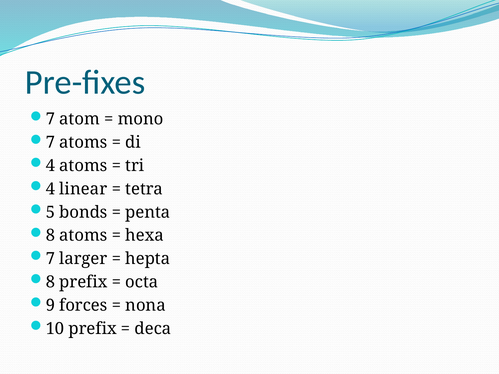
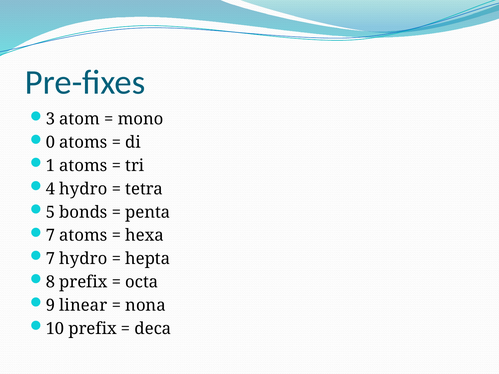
7 at (50, 119): 7 -> 3
7 at (50, 143): 7 -> 0
4 at (50, 166): 4 -> 1
4 linear: linear -> hydro
8 at (50, 236): 8 -> 7
7 larger: larger -> hydro
forces: forces -> linear
